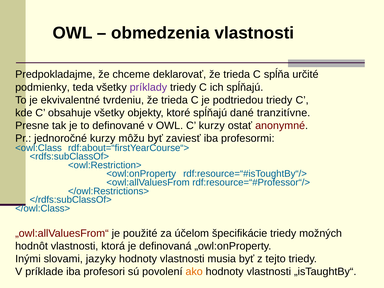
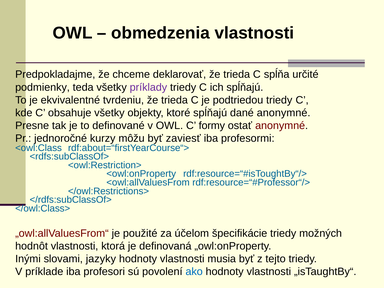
dané tranzitívne: tranzitívne -> anonymné
C kurzy: kurzy -> formy
ako colour: orange -> blue
